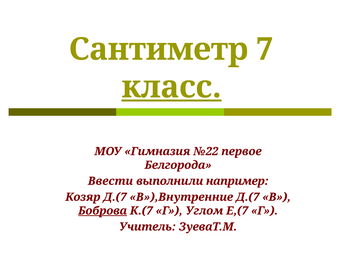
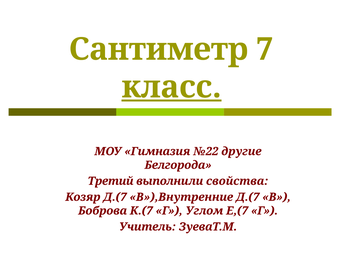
первое: первое -> другие
Ввести: Ввести -> Третий
например: например -> свойства
Боброва underline: present -> none
